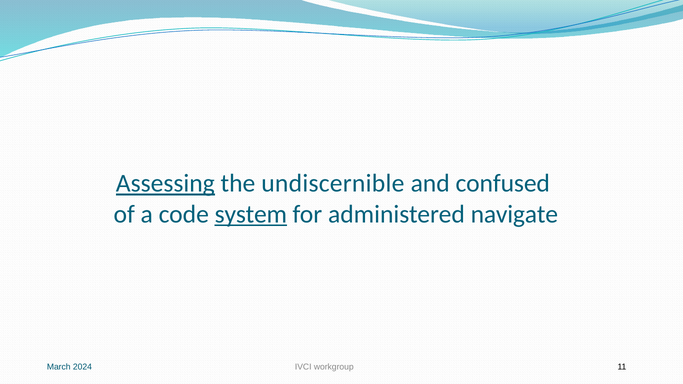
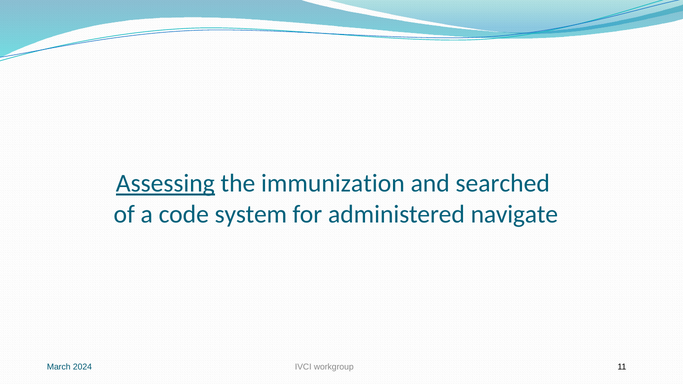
undiscernible: undiscernible -> immunization
confused: confused -> searched
system underline: present -> none
